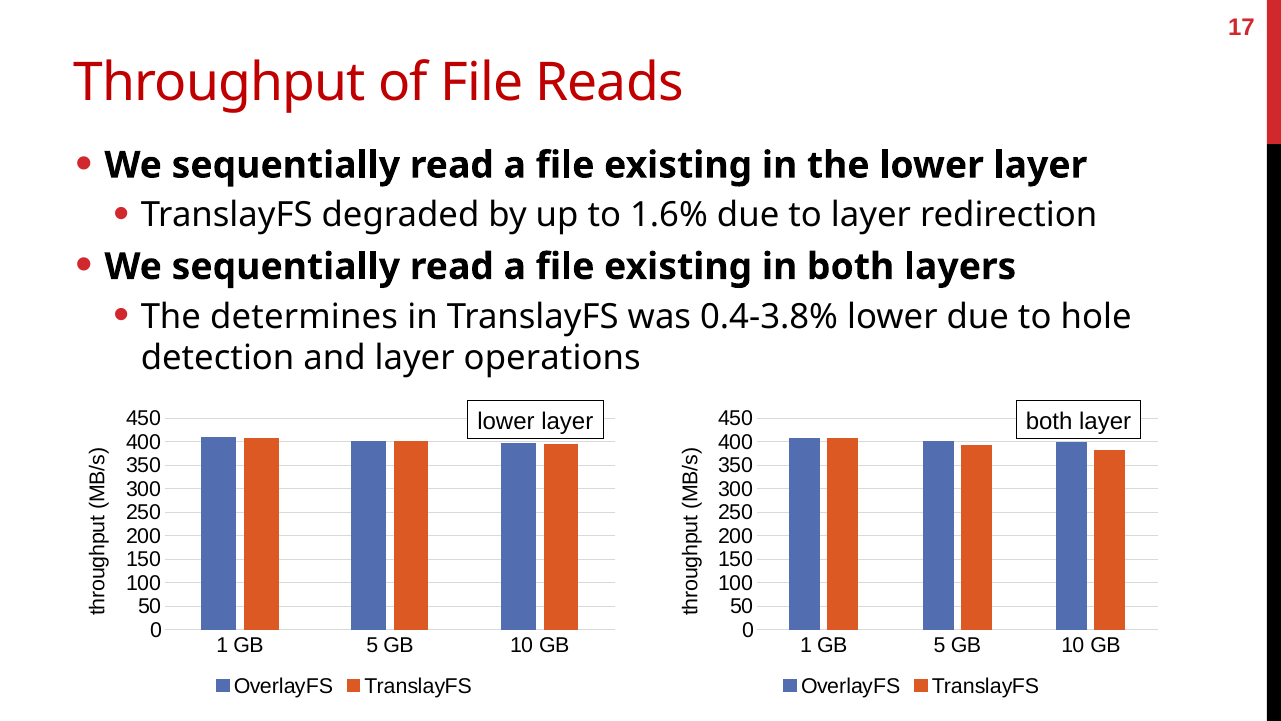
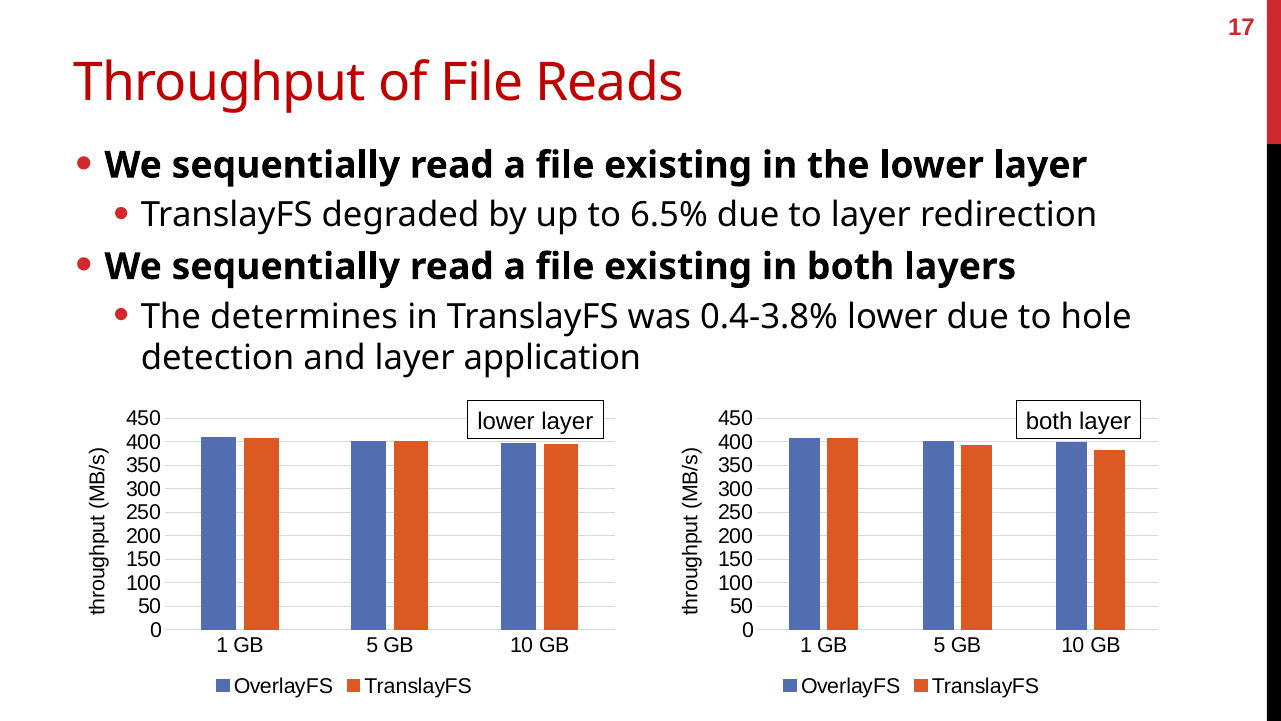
1.6%: 1.6% -> 6.5%
operations: operations -> application
